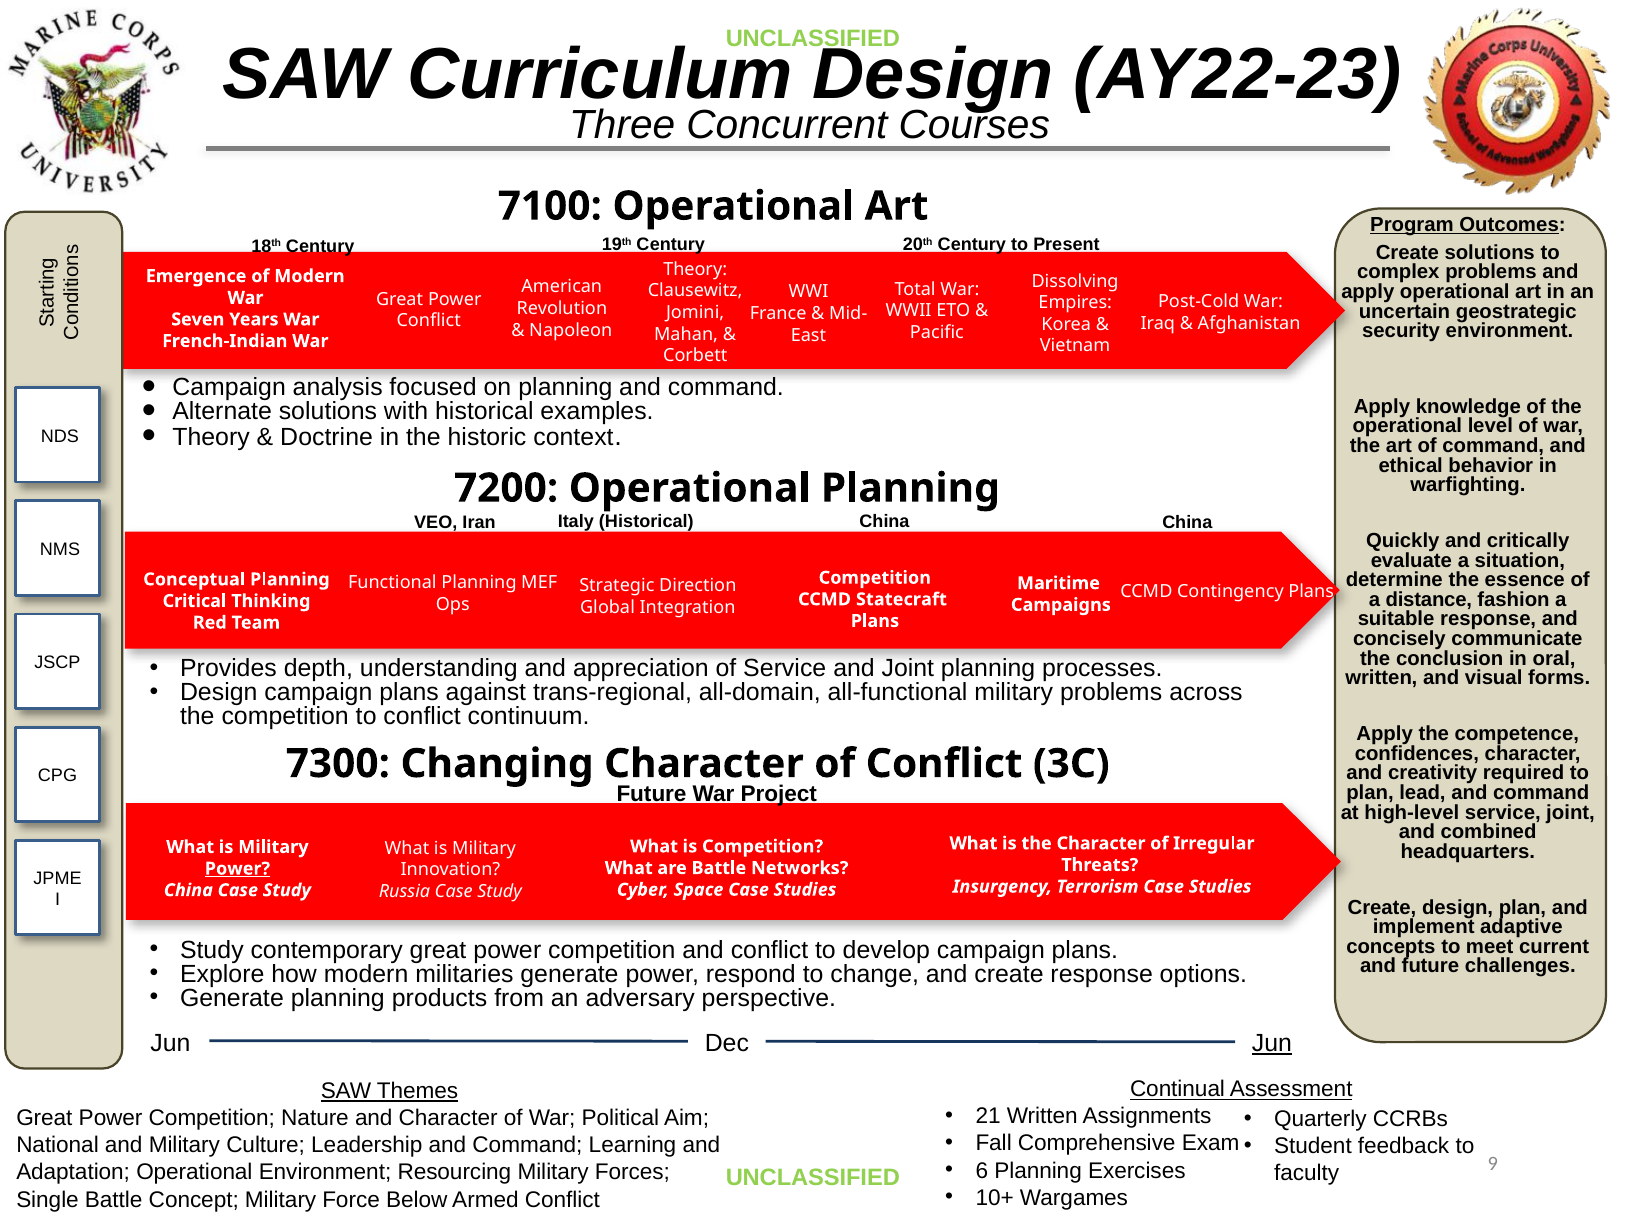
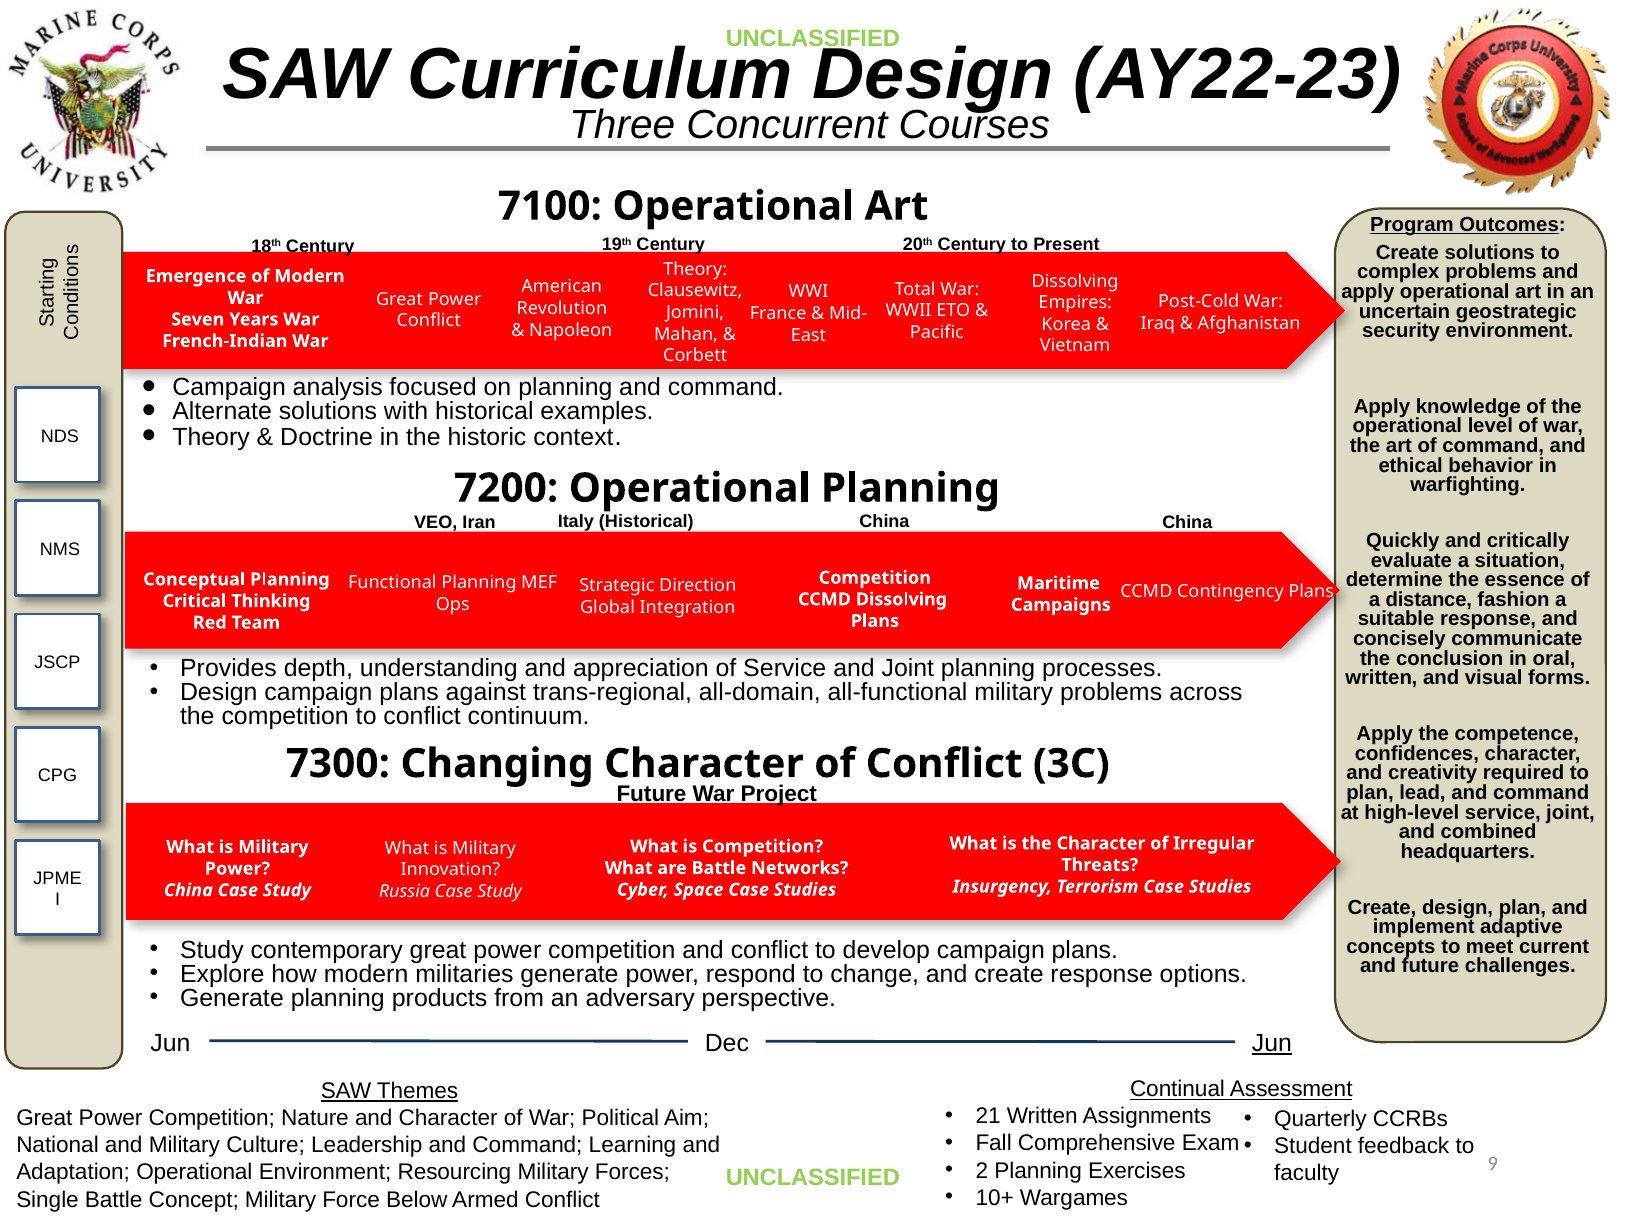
CCMD Statecraft: Statecraft -> Dissolving
Power at (237, 869) underline: present -> none
6: 6 -> 2
